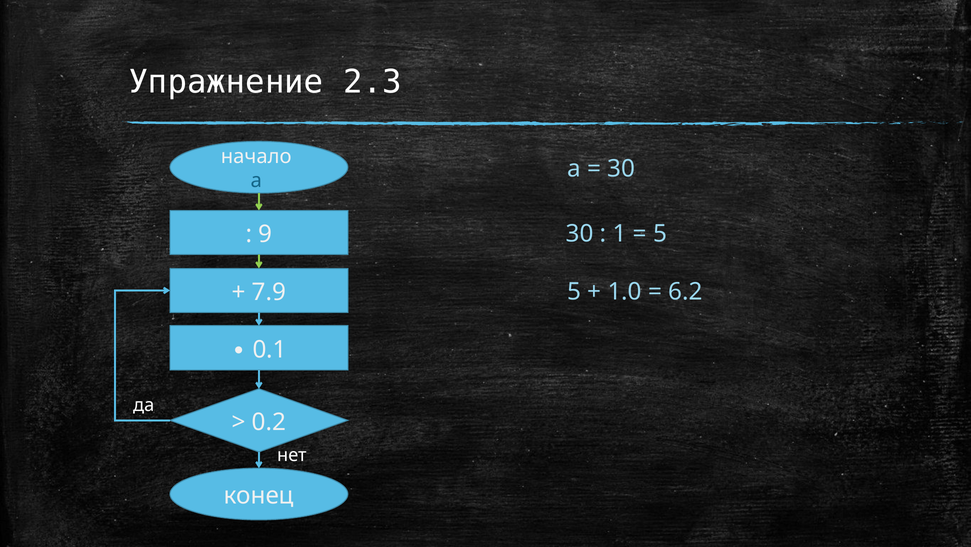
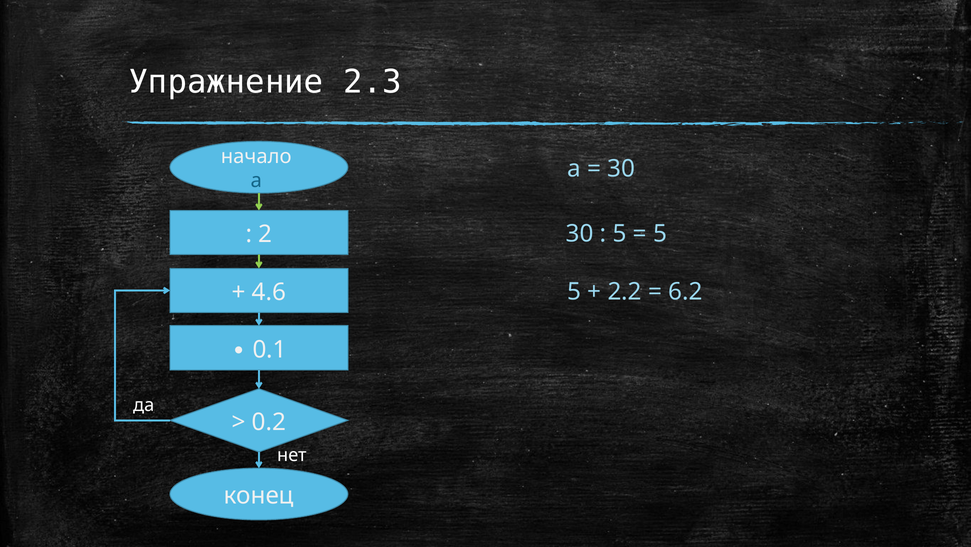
1 at (620, 234): 1 -> 5
9: 9 -> 2
1.0: 1.0 -> 2.2
7.9: 7.9 -> 4.6
